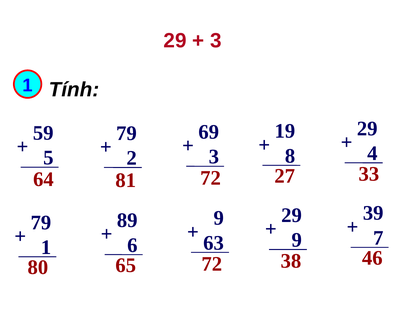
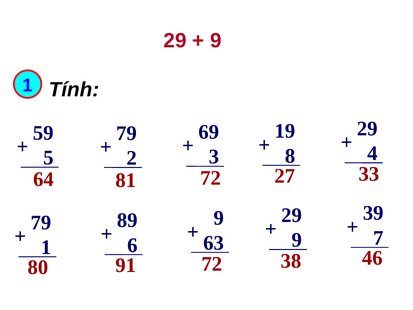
3 at (216, 41): 3 -> 9
65: 65 -> 91
